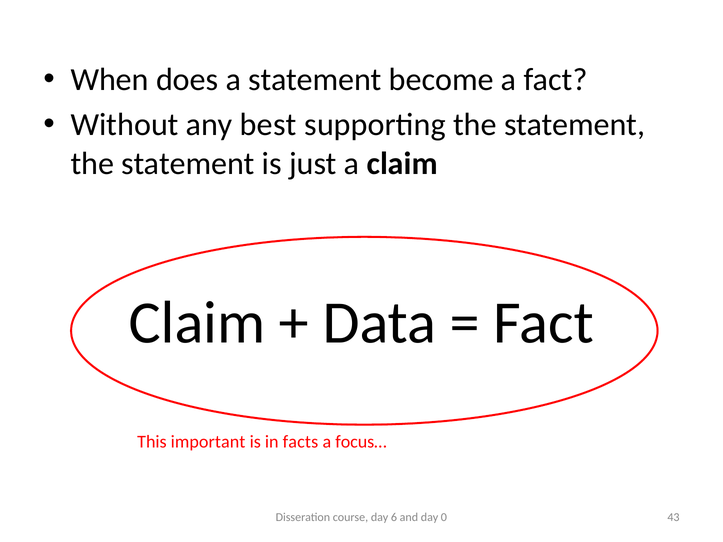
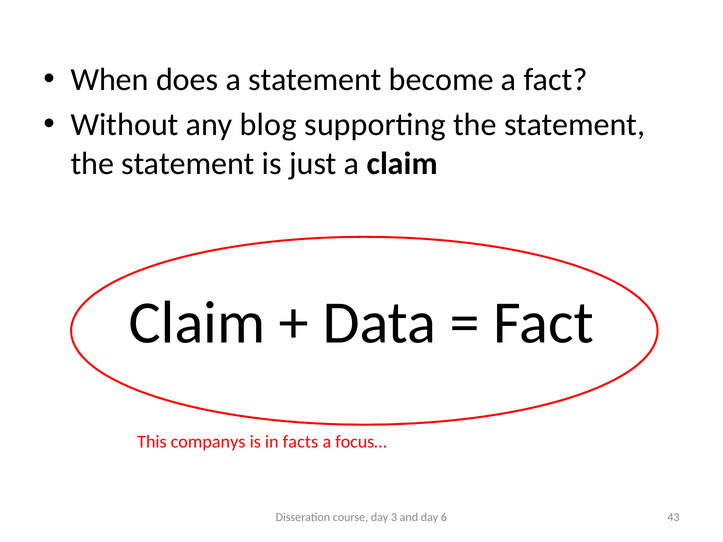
best: best -> blog
important: important -> companys
6: 6 -> 3
0: 0 -> 6
